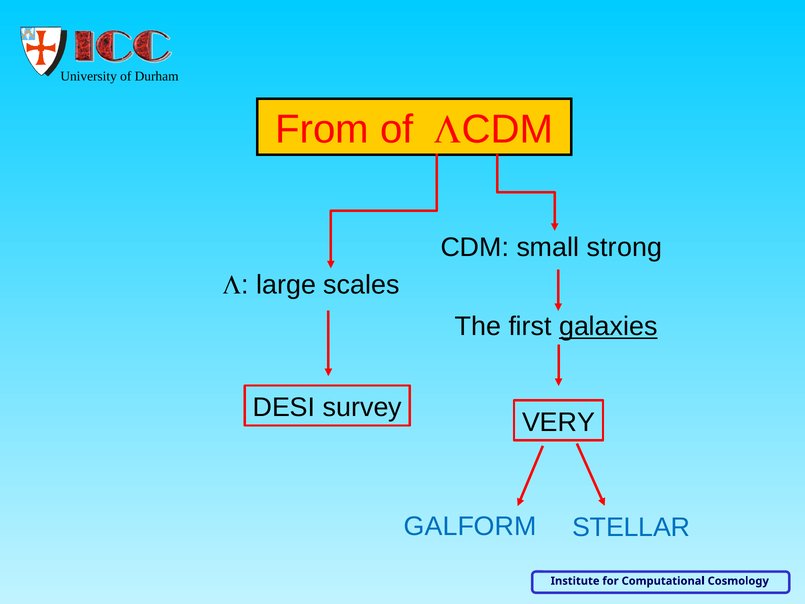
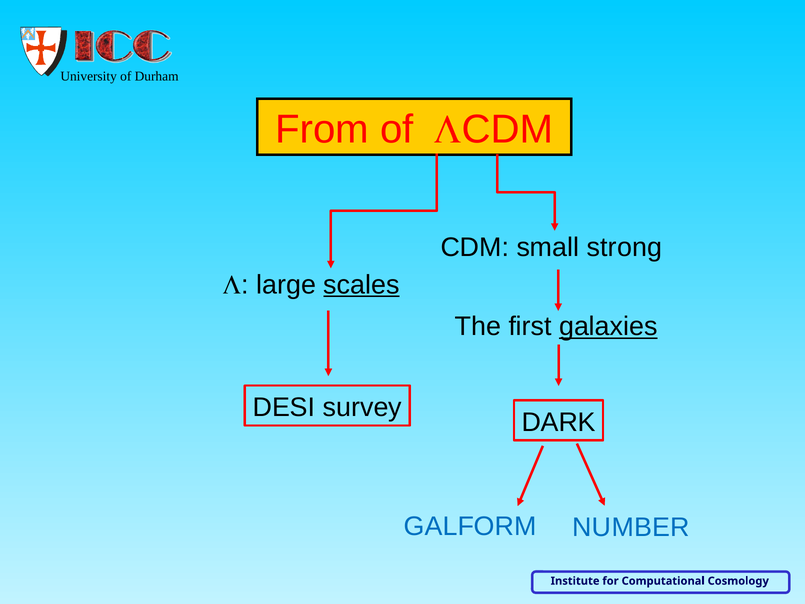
scales underline: none -> present
VERY: VERY -> DARK
STELLAR: STELLAR -> NUMBER
